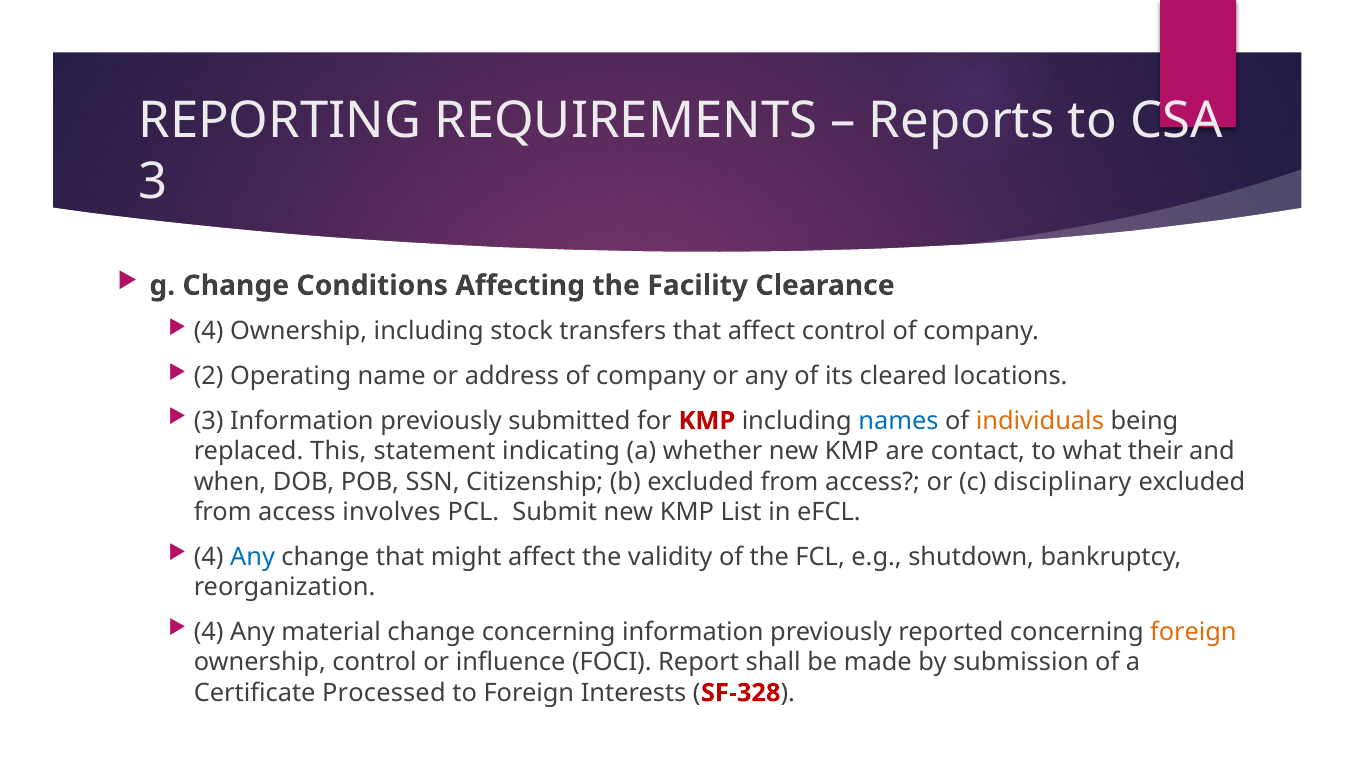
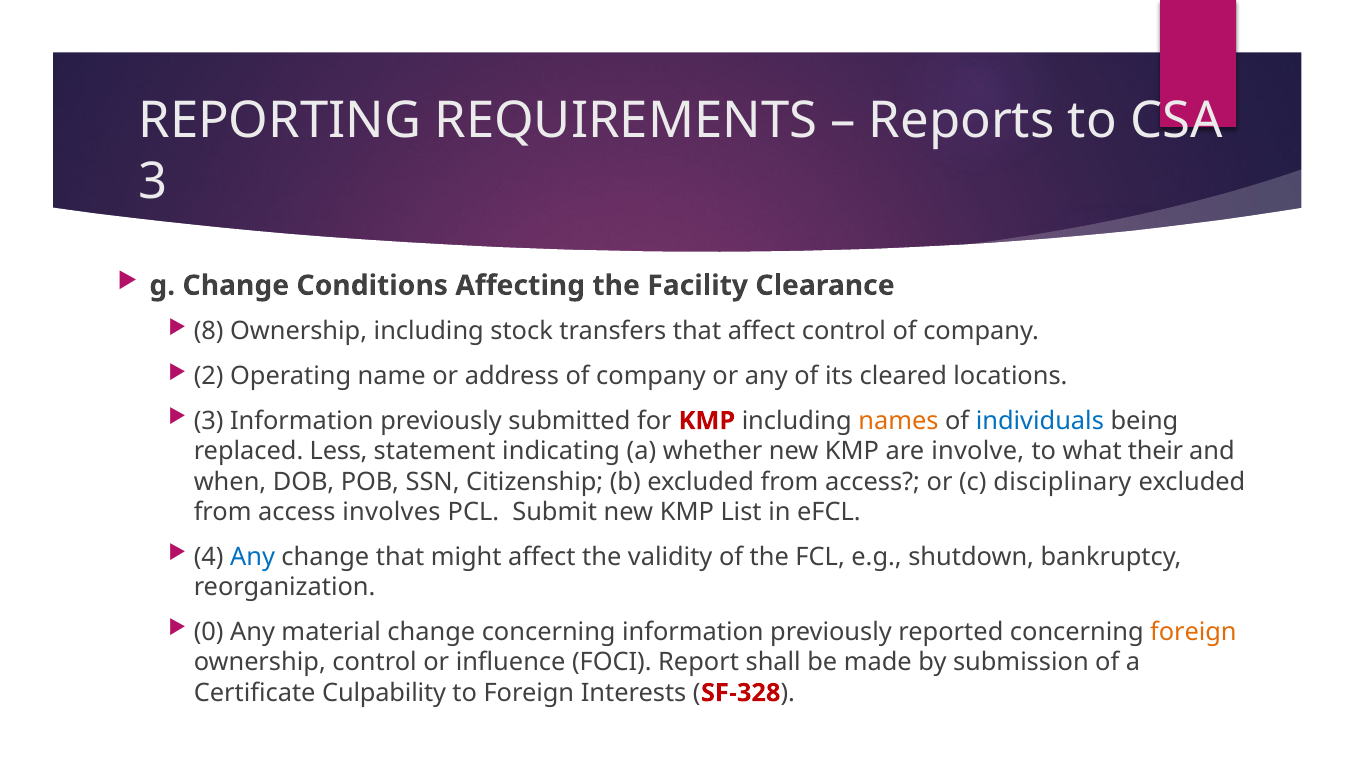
4 at (209, 332): 4 -> 8
names colour: blue -> orange
individuals colour: orange -> blue
This: This -> Less
contact: contact -> involve
4 at (209, 632): 4 -> 0
Processed: Processed -> Culpability
